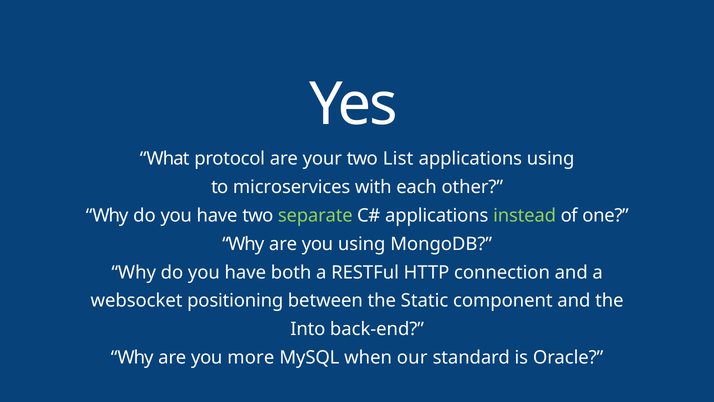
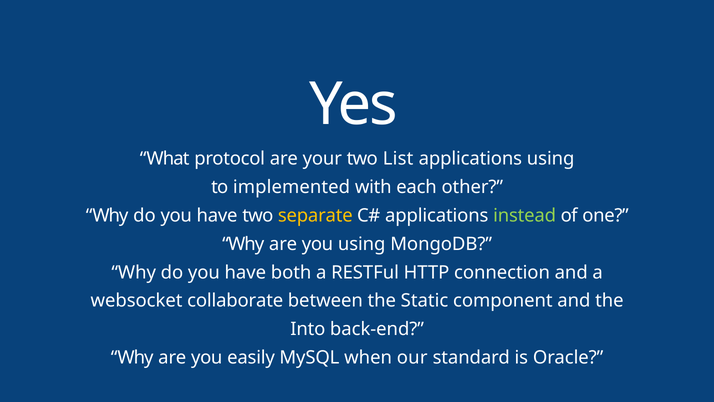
microservices: microservices -> implemented
separate colour: light green -> yellow
positioning: positioning -> collaborate
more: more -> easily
